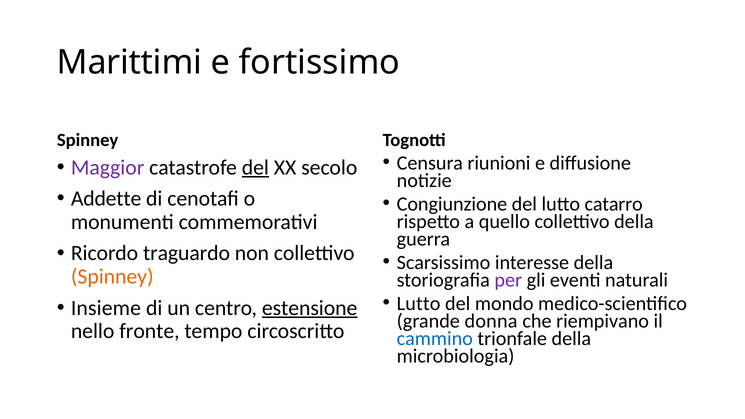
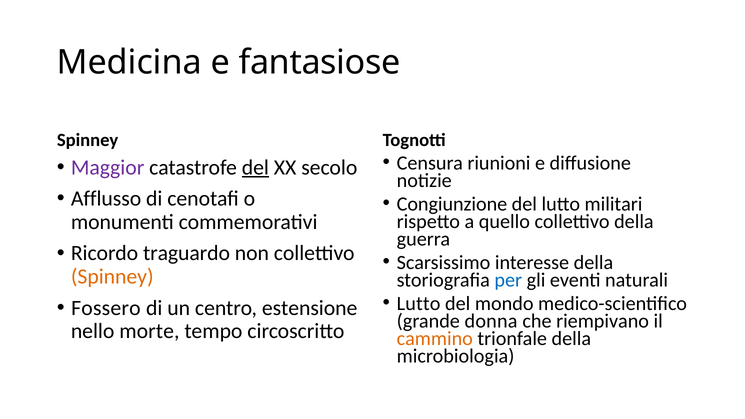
Marittimi: Marittimi -> Medicina
fortissimo: fortissimo -> fantasiose
Addette: Addette -> Afflusso
catarro: catarro -> militari
per colour: purple -> blue
Insieme: Insieme -> Fossero
estensione underline: present -> none
fronte: fronte -> morte
cammino colour: blue -> orange
